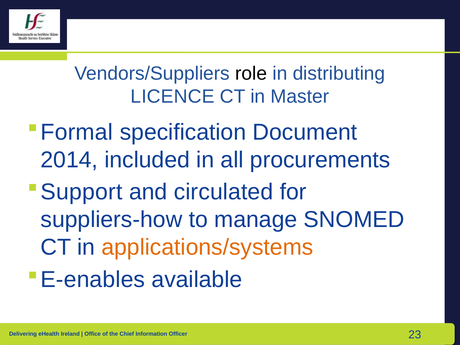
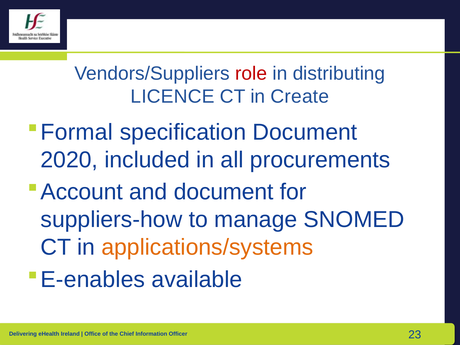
role colour: black -> red
Master: Master -> Create
2014: 2014 -> 2020
Support: Support -> Account
and circulated: circulated -> document
